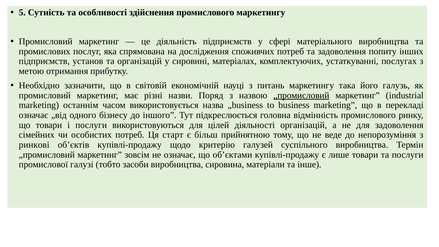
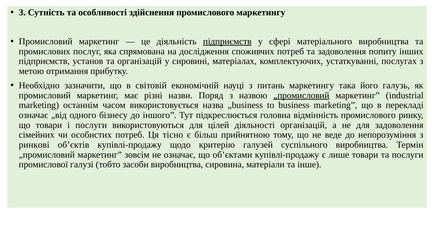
5: 5 -> 3
підприємств at (227, 41) underline: none -> present
старт: старт -> тісно
